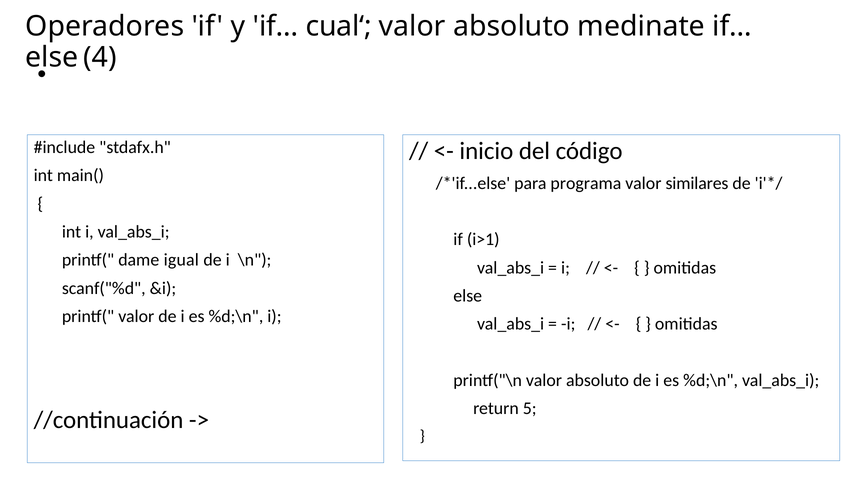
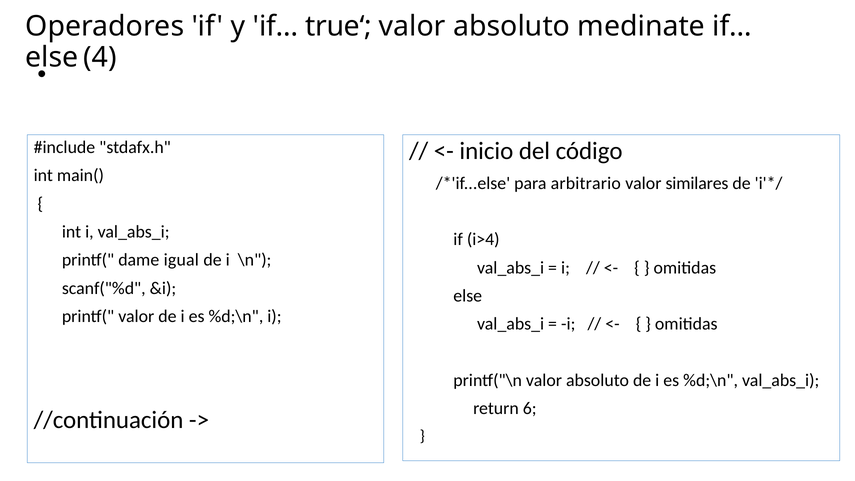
cual‘: cual‘ -> true‘
programa: programa -> arbitrario
i>1: i>1 -> i>4
5: 5 -> 6
